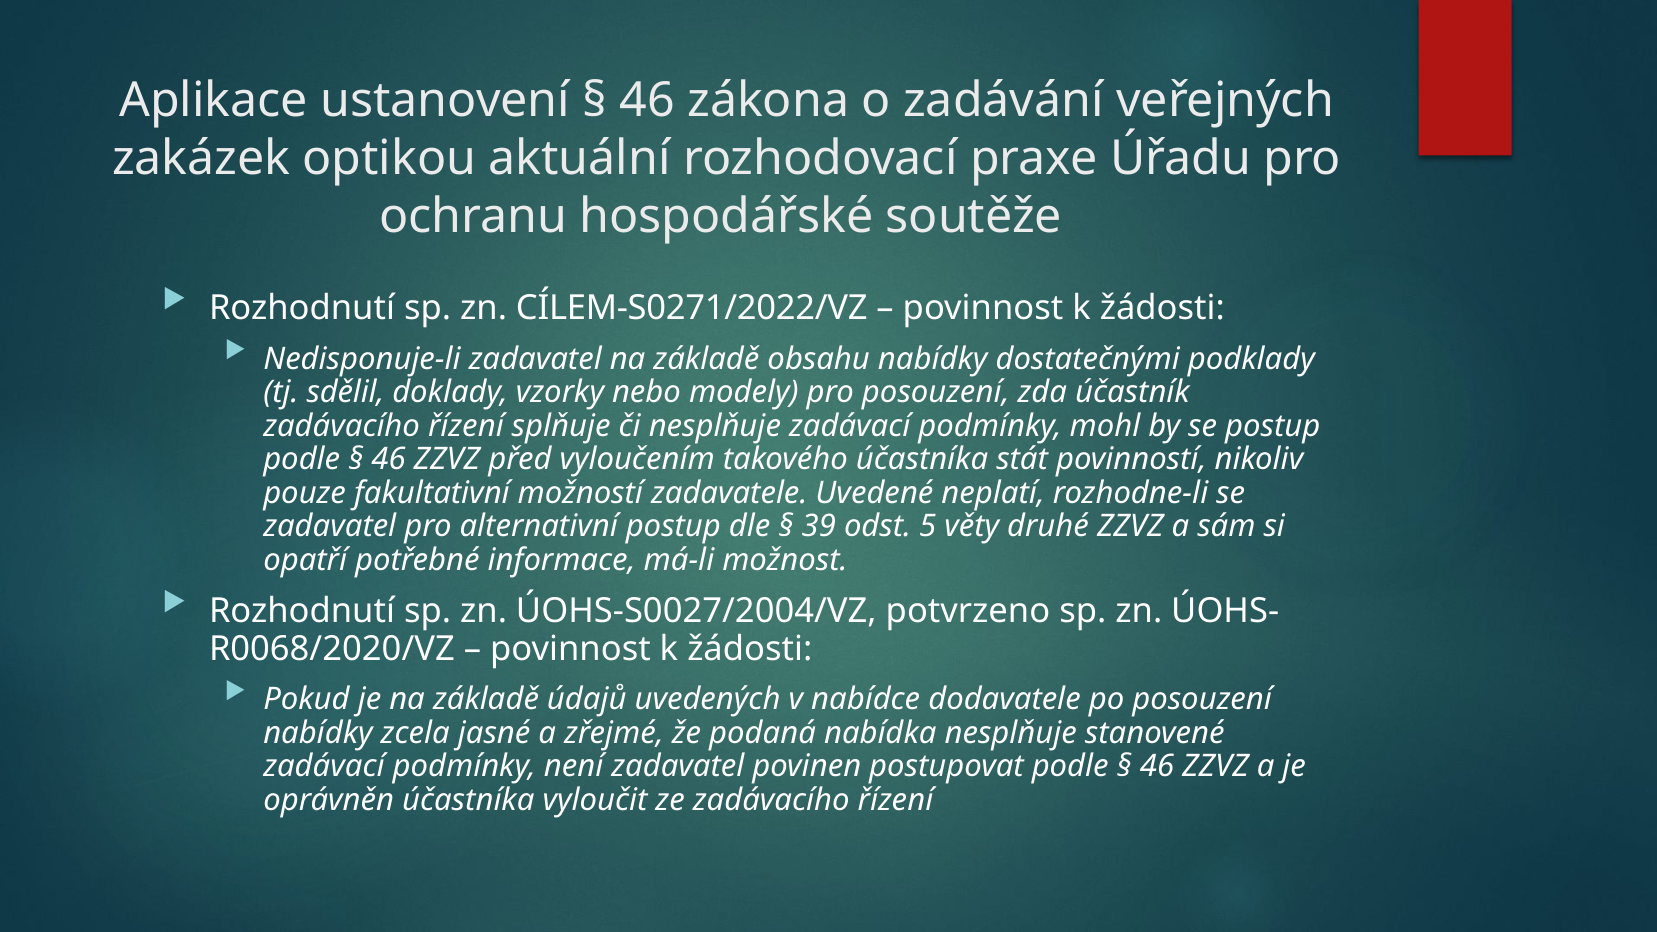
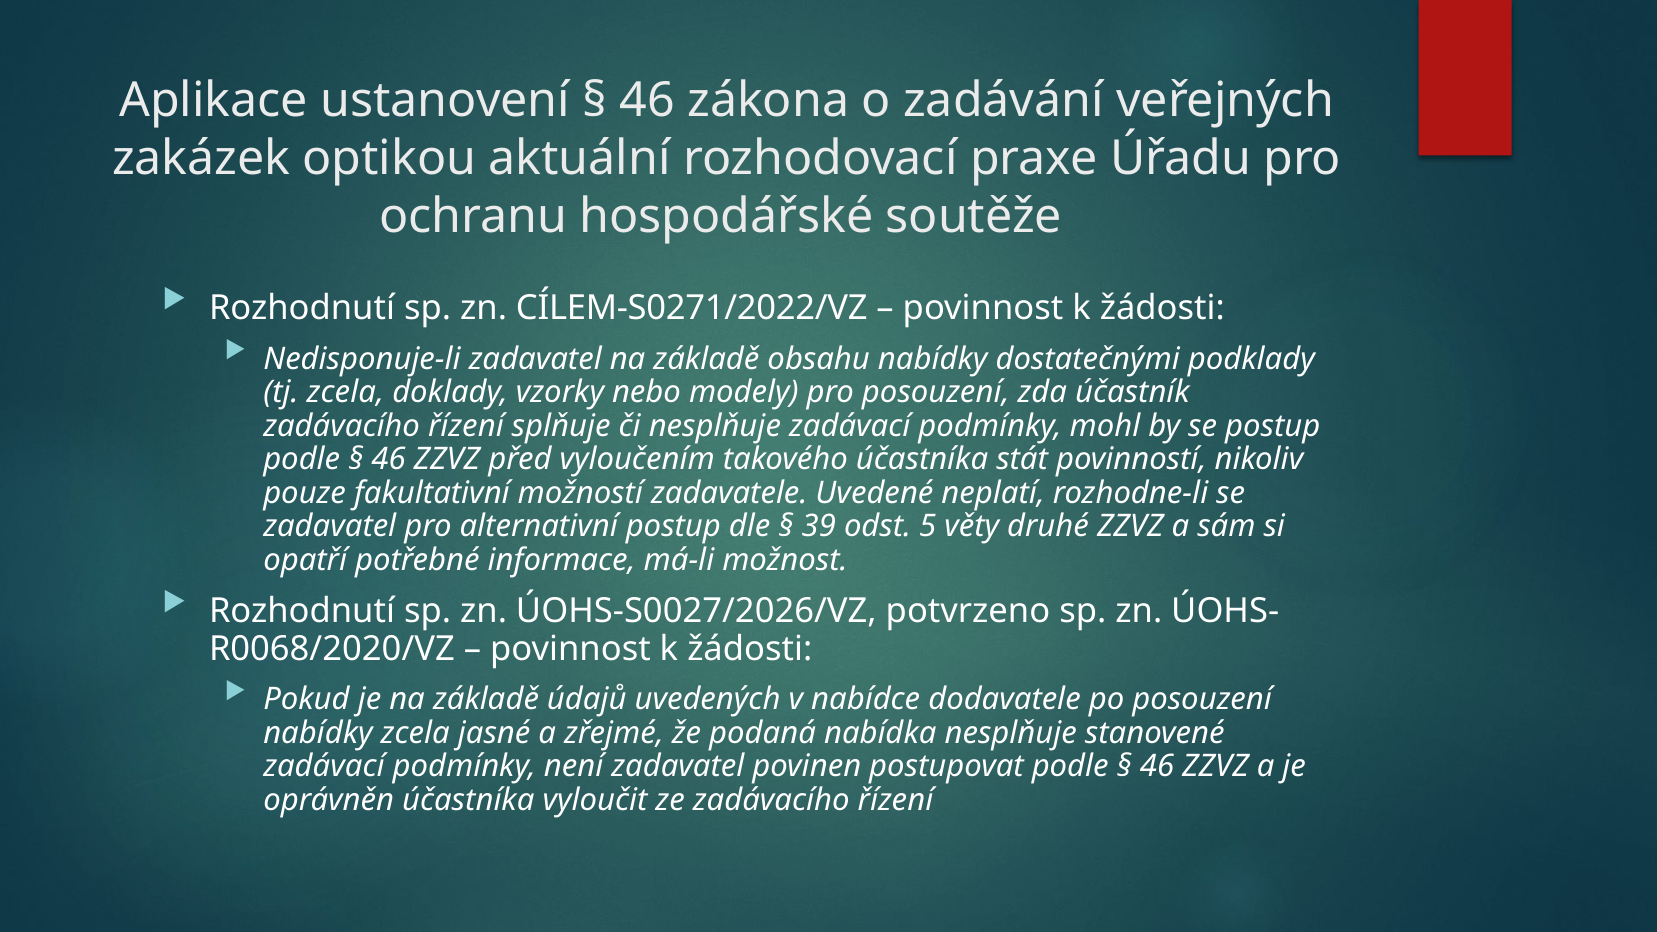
tj sdělil: sdělil -> zcela
ÚOHS-S0027/2004/VZ: ÚOHS-S0027/2004/VZ -> ÚOHS-S0027/2026/VZ
